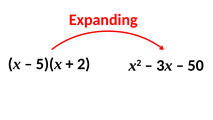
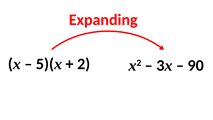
50: 50 -> 90
